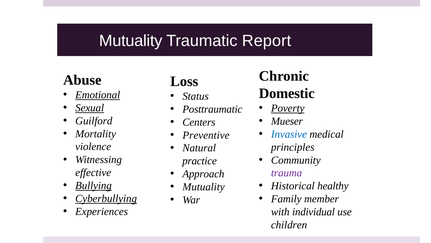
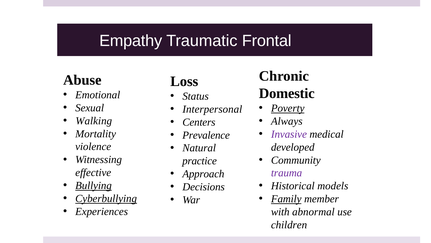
Mutuality at (131, 41): Mutuality -> Empathy
Report: Report -> Frontal
Emotional underline: present -> none
Sexual underline: present -> none
Posttraumatic: Posttraumatic -> Interpersonal
Guilford: Guilford -> Walking
Mueser: Mueser -> Always
Invasive colour: blue -> purple
Preventive: Preventive -> Prevalence
principles: principles -> developed
healthy: healthy -> models
Mutuality at (204, 187): Mutuality -> Decisions
Family underline: none -> present
individual: individual -> abnormal
